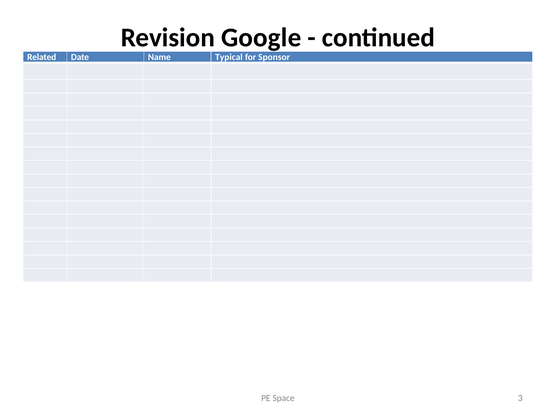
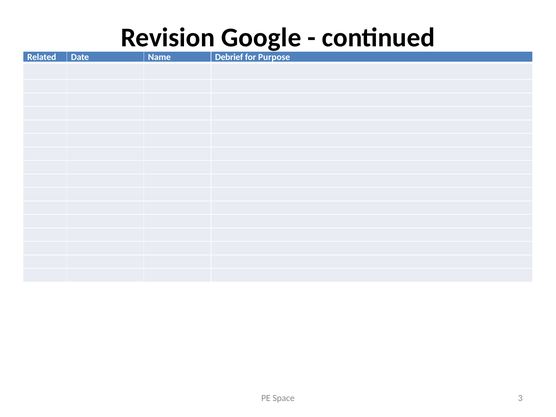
Typical: Typical -> Debrief
Sponsor: Sponsor -> Purpose
